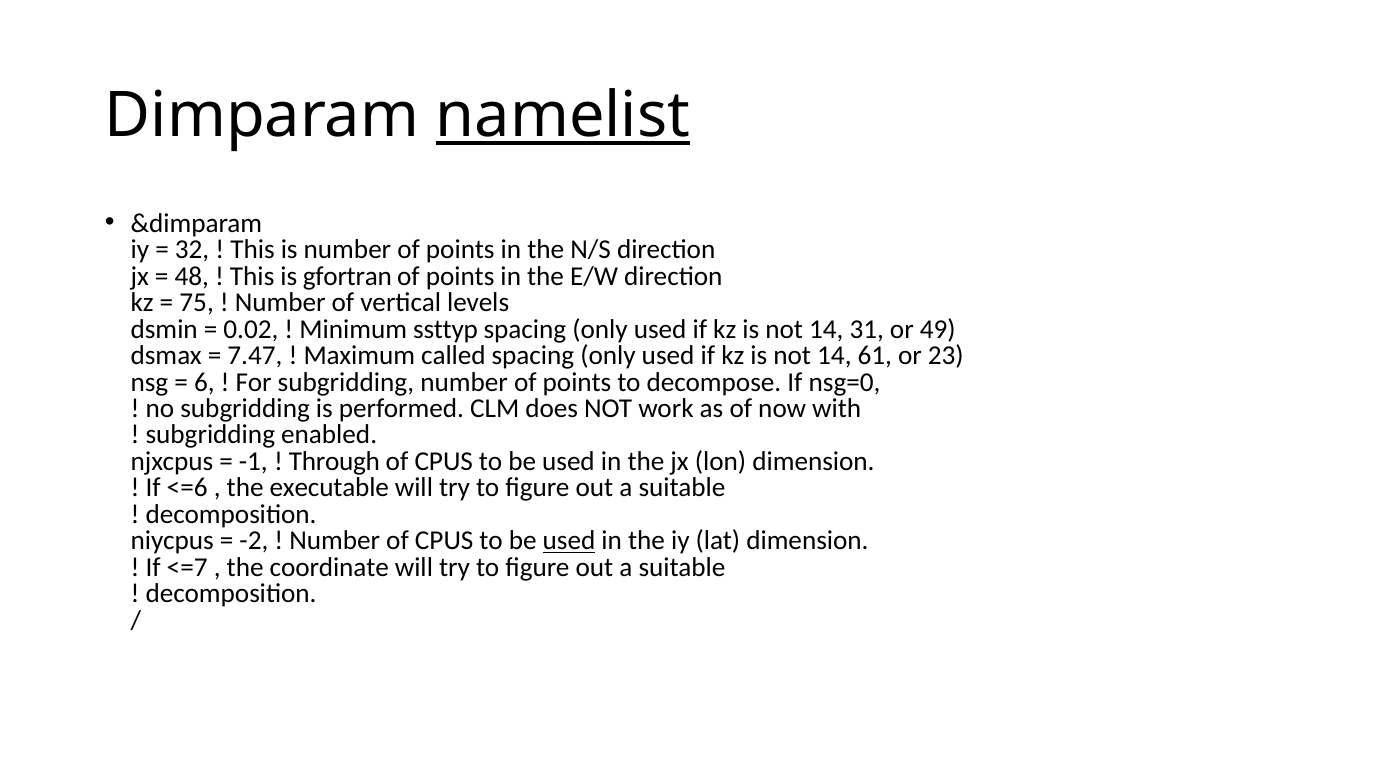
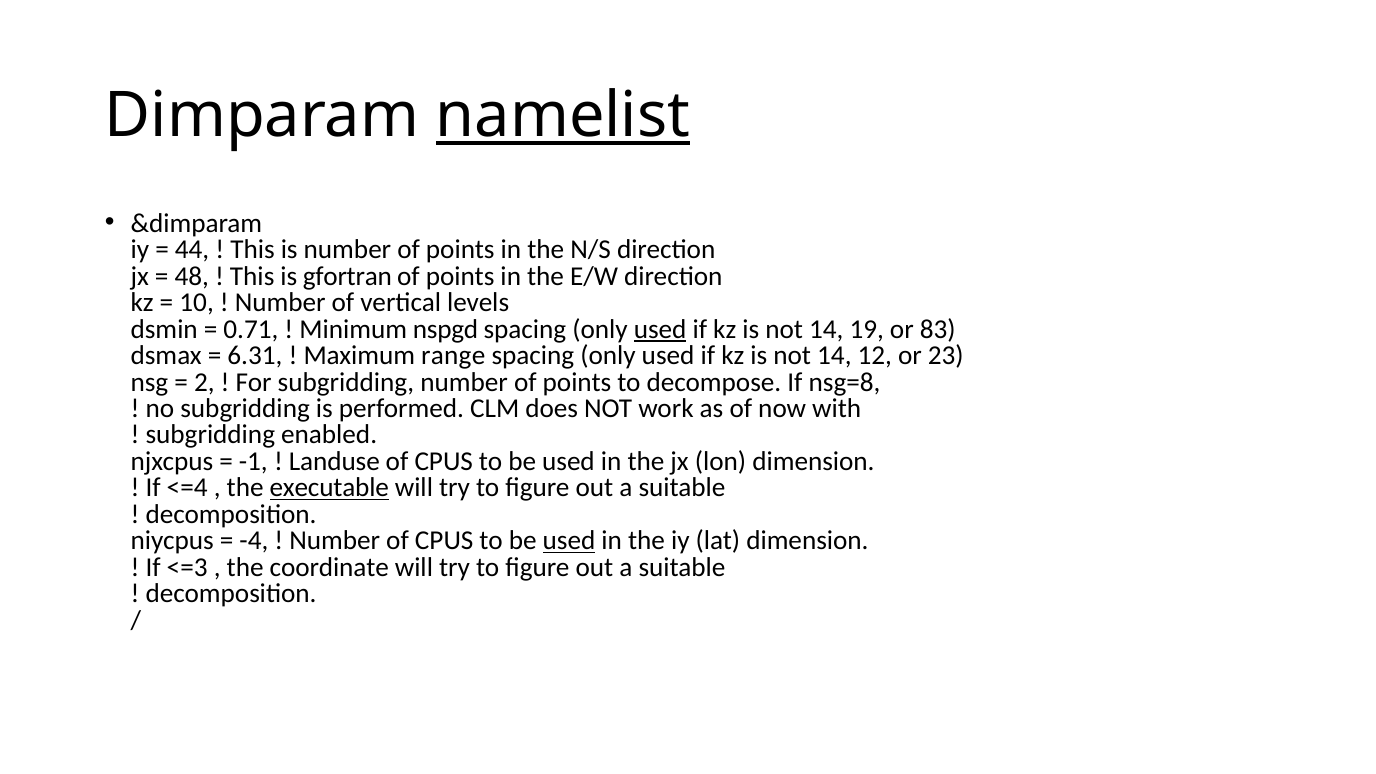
32: 32 -> 44
75: 75 -> 10
0.02: 0.02 -> 0.71
ssttyp: ssttyp -> nspgd
used at (660, 329) underline: none -> present
31: 31 -> 19
49: 49 -> 83
7.47: 7.47 -> 6.31
called: called -> range
61: 61 -> 12
6: 6 -> 2
nsg=0: nsg=0 -> nsg=8
Through: Through -> Landuse
<=6: <=6 -> <=4
executable underline: none -> present
-2: -2 -> -4
<=7: <=7 -> <=3
